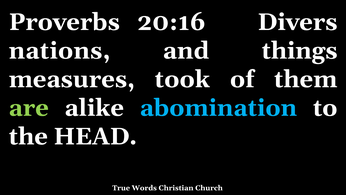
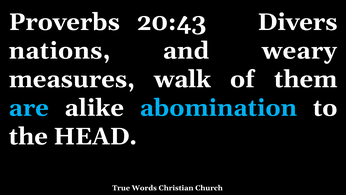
20:16: 20:16 -> 20:43
things: things -> weary
took: took -> walk
are colour: light green -> light blue
